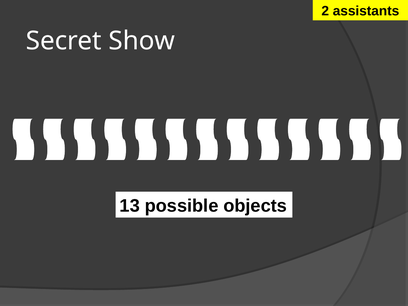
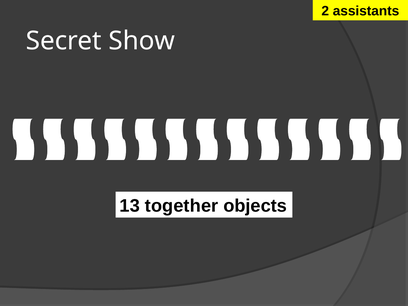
possible: possible -> together
